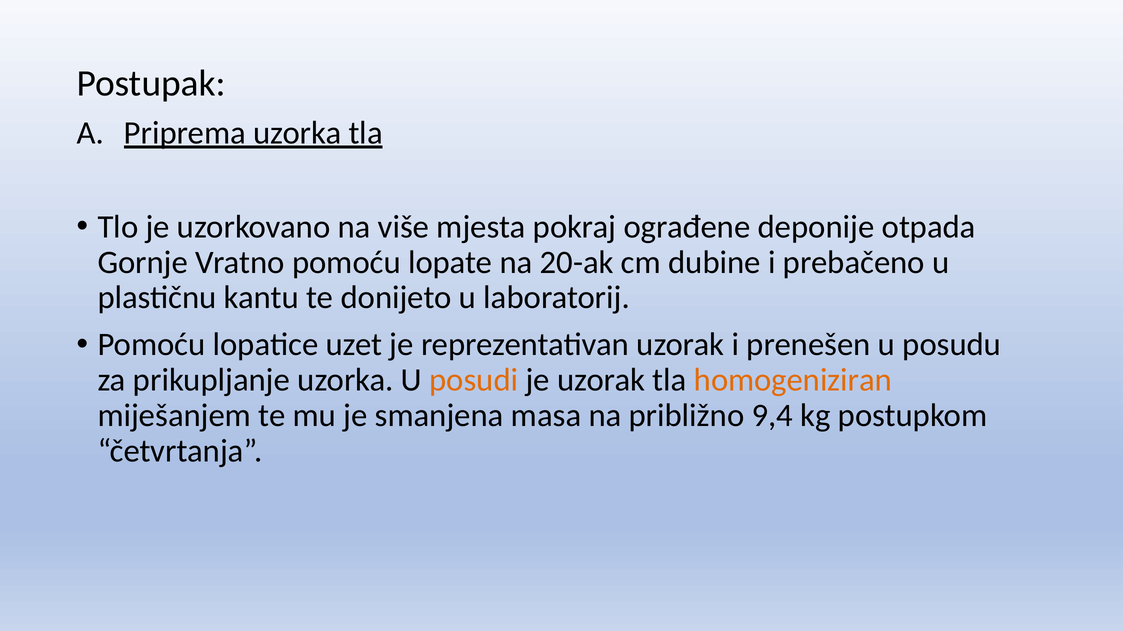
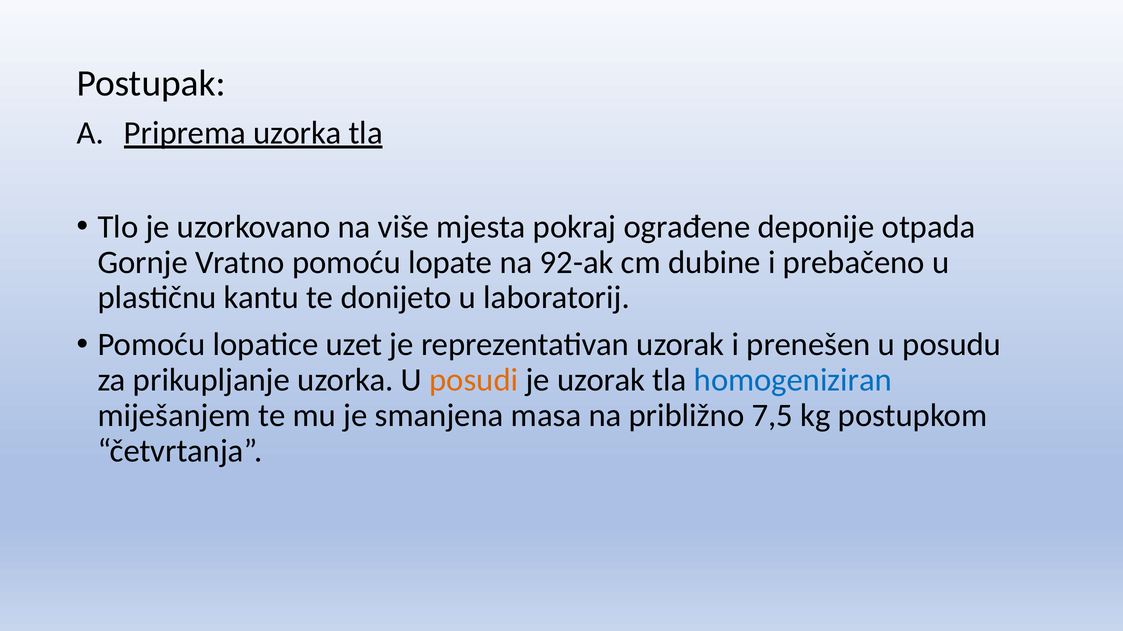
20-ak: 20-ak -> 92-ak
homogeniziran colour: orange -> blue
9,4: 9,4 -> 7,5
